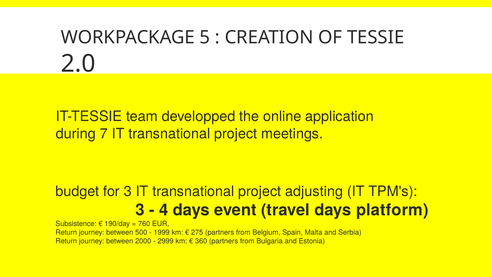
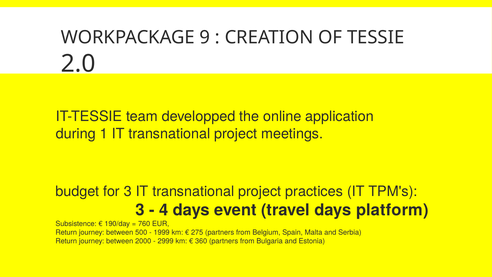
5: 5 -> 9
7: 7 -> 1
adjusting: adjusting -> practices
